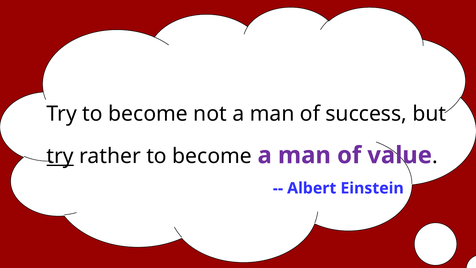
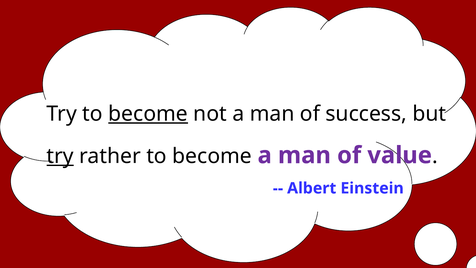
become at (148, 114) underline: none -> present
